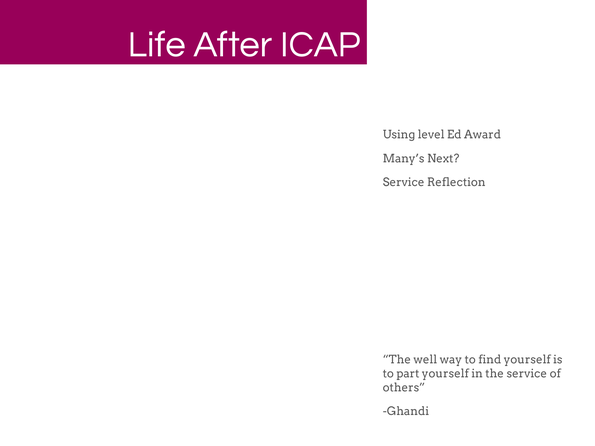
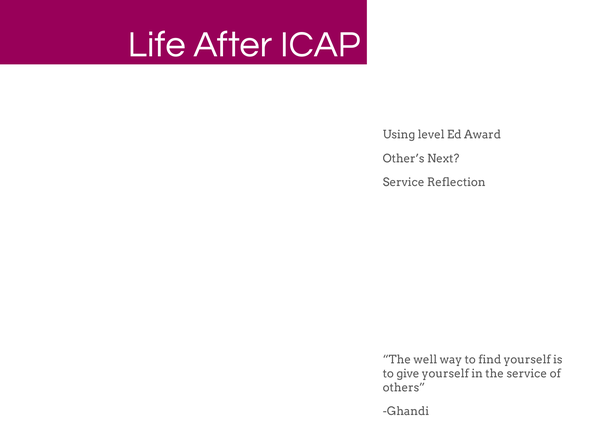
Many’s: Many’s -> Other’s
part: part -> give
